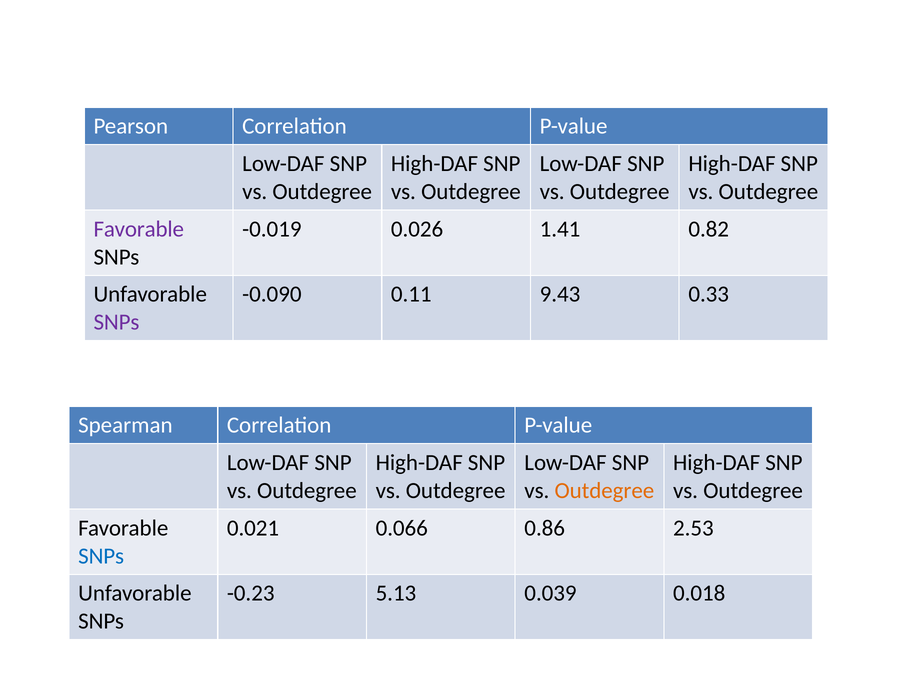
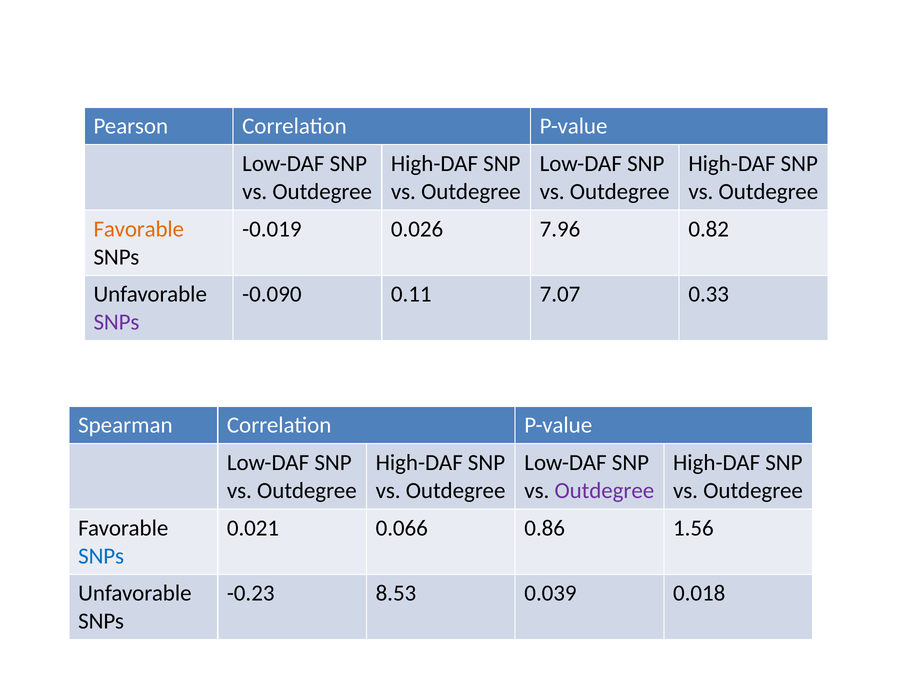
Favorable at (139, 229) colour: purple -> orange
1.41: 1.41 -> 7.96
9.43: 9.43 -> 7.07
Outdegree at (604, 491) colour: orange -> purple
2.53: 2.53 -> 1.56
5.13: 5.13 -> 8.53
